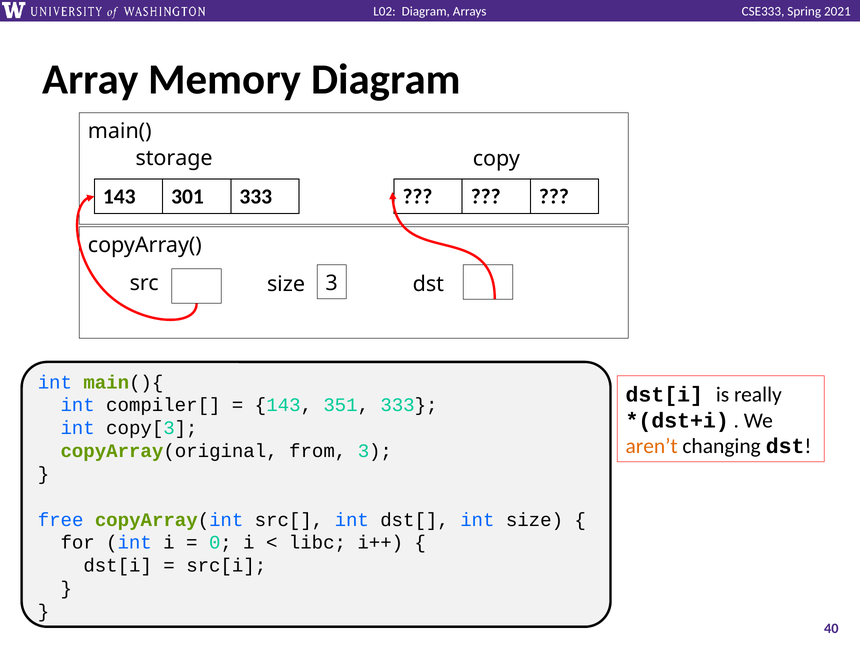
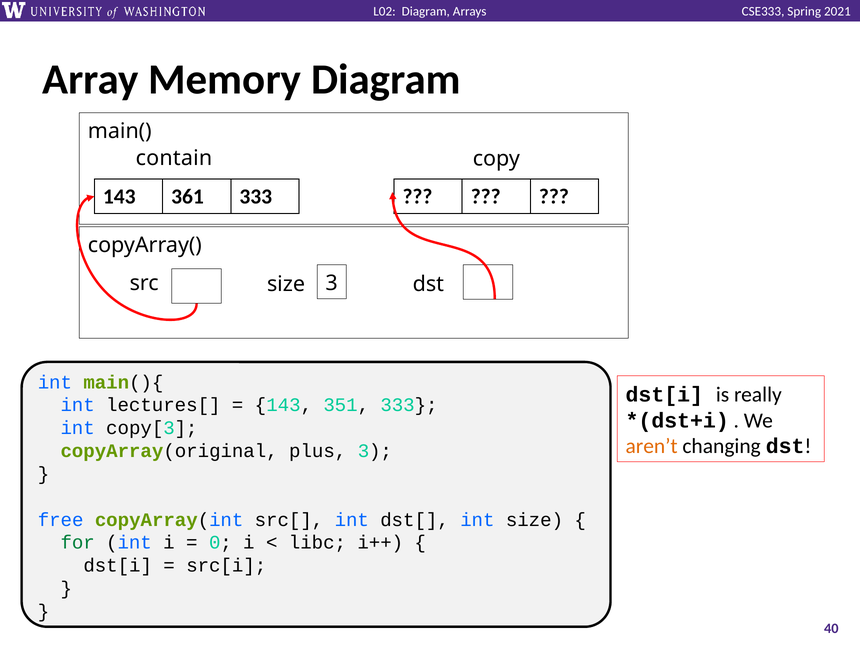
storage: storage -> contain
301: 301 -> 361
compiler[: compiler[ -> lectures[
from: from -> plus
for colour: black -> green
